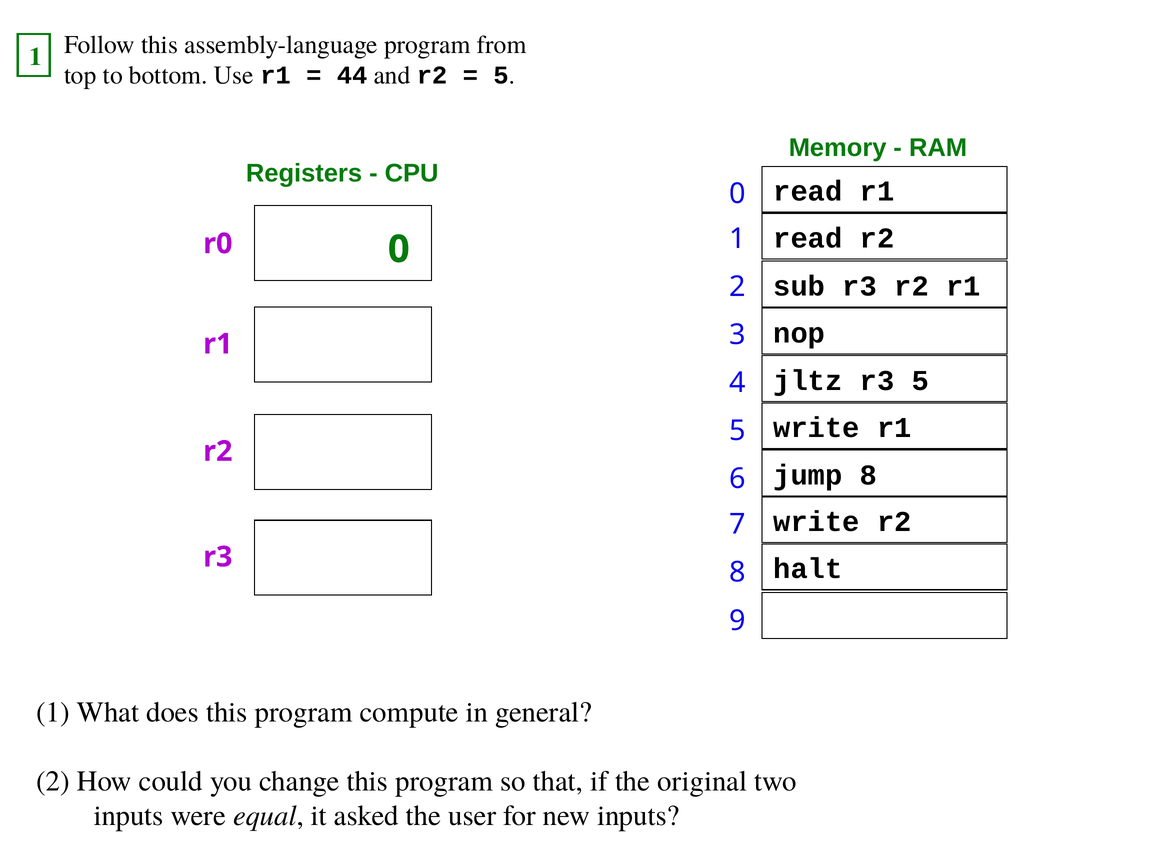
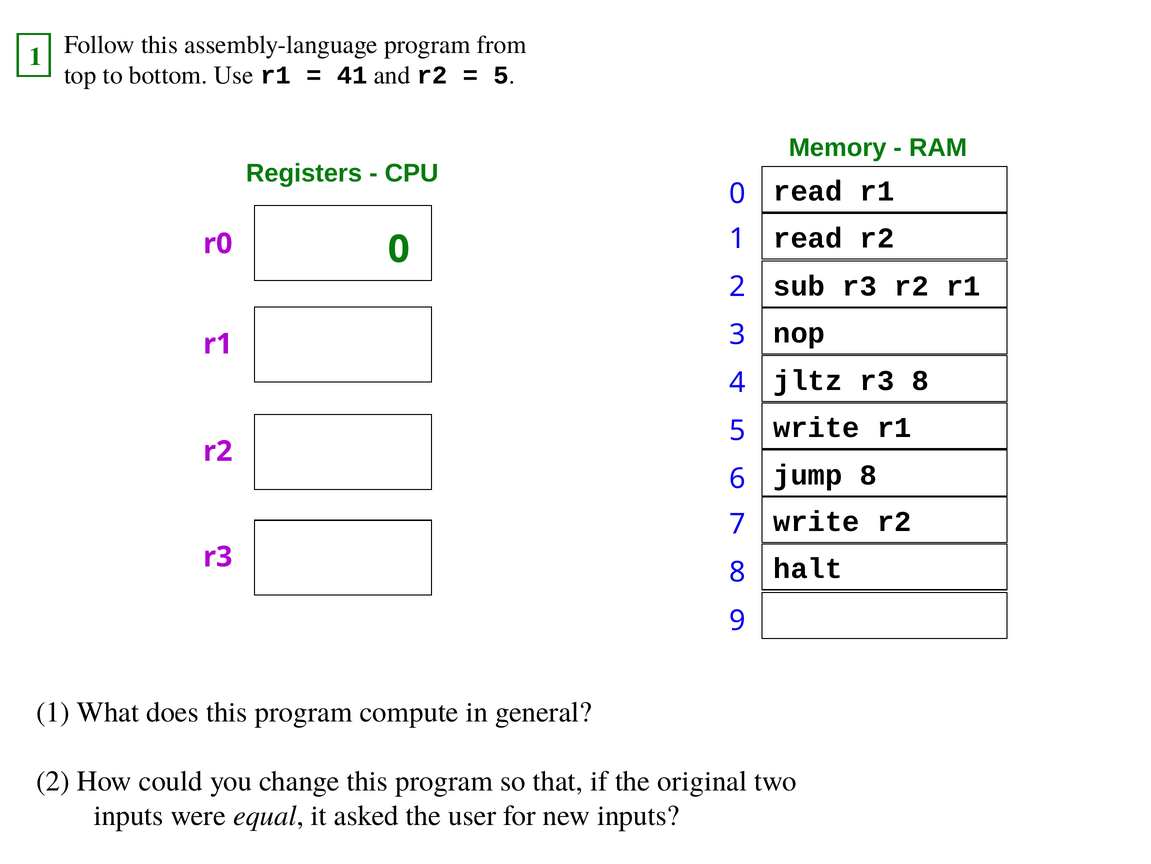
44: 44 -> 41
r3 5: 5 -> 8
